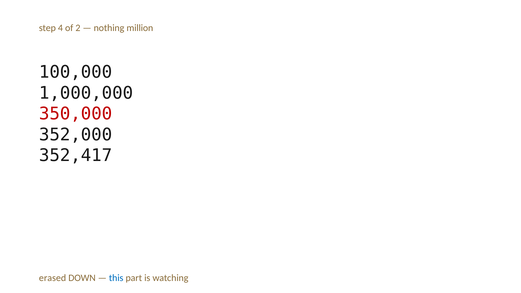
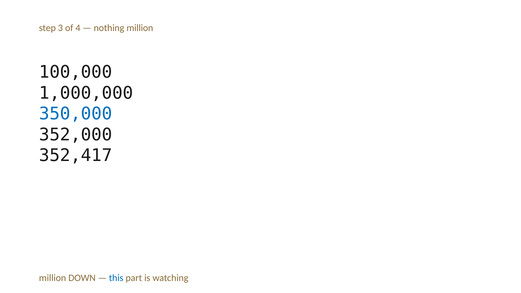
4: 4 -> 3
2: 2 -> 4
350,000 colour: red -> blue
erased at (53, 278): erased -> million
